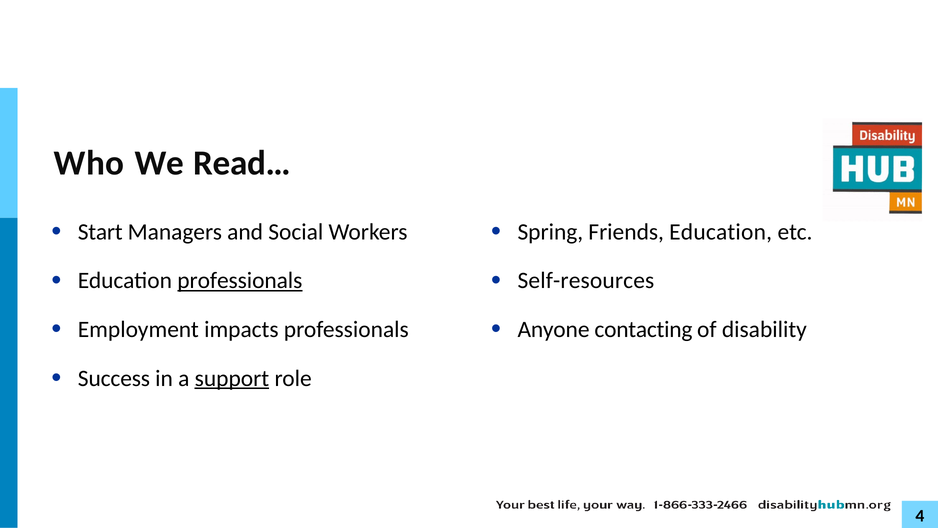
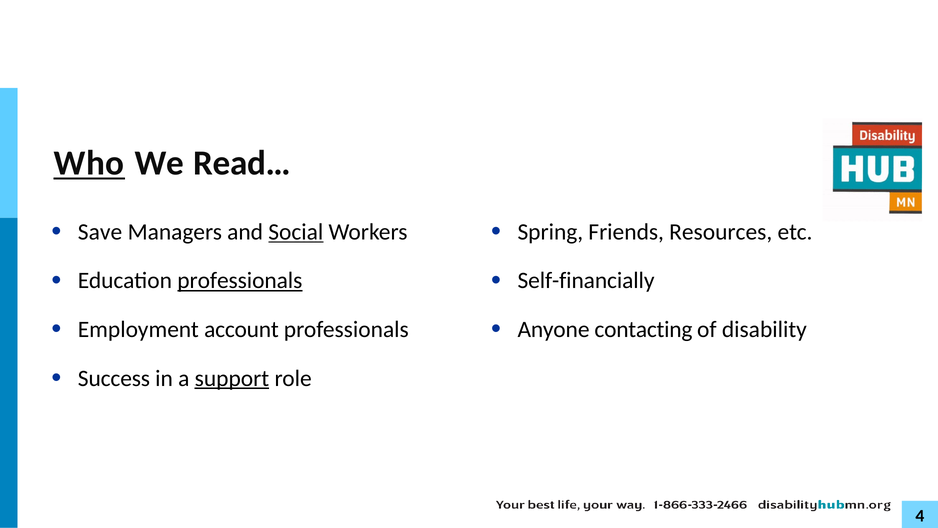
Who underline: none -> present
Start: Start -> Save
Social underline: none -> present
Friends Education: Education -> Resources
Self-resources: Self-resources -> Self-financially
impacts: impacts -> account
